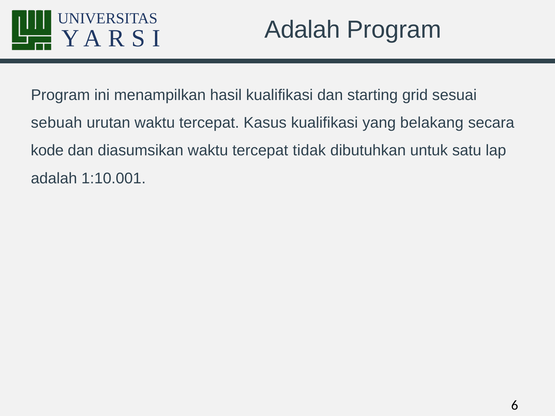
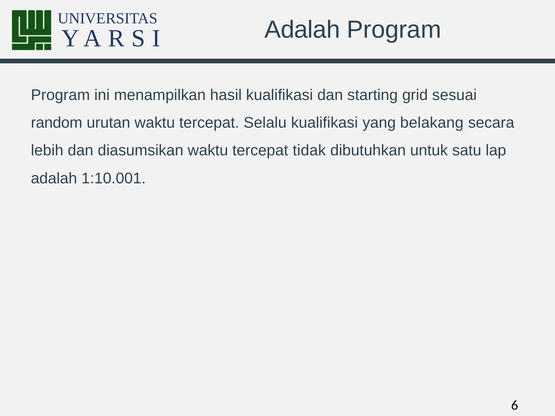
sebuah: sebuah -> random
Kasus: Kasus -> Selalu
kode: kode -> lebih
